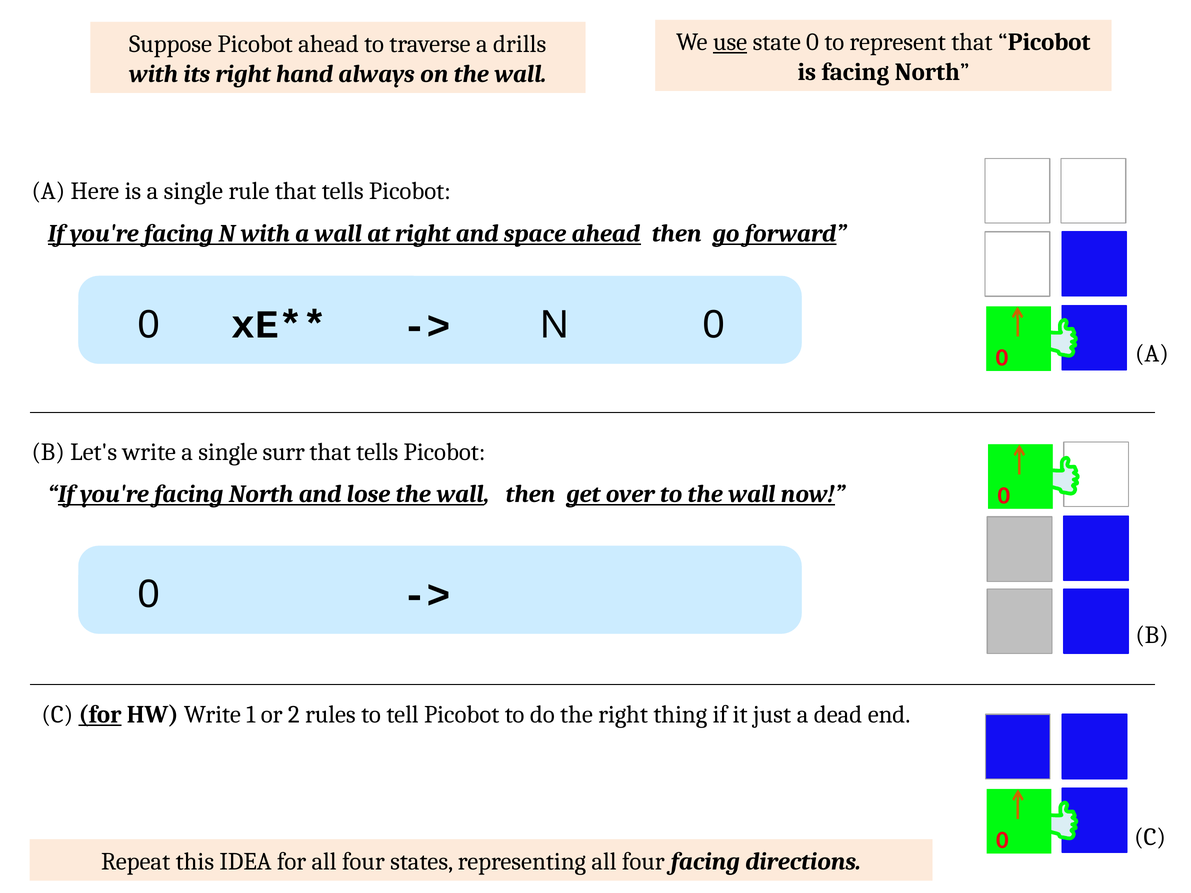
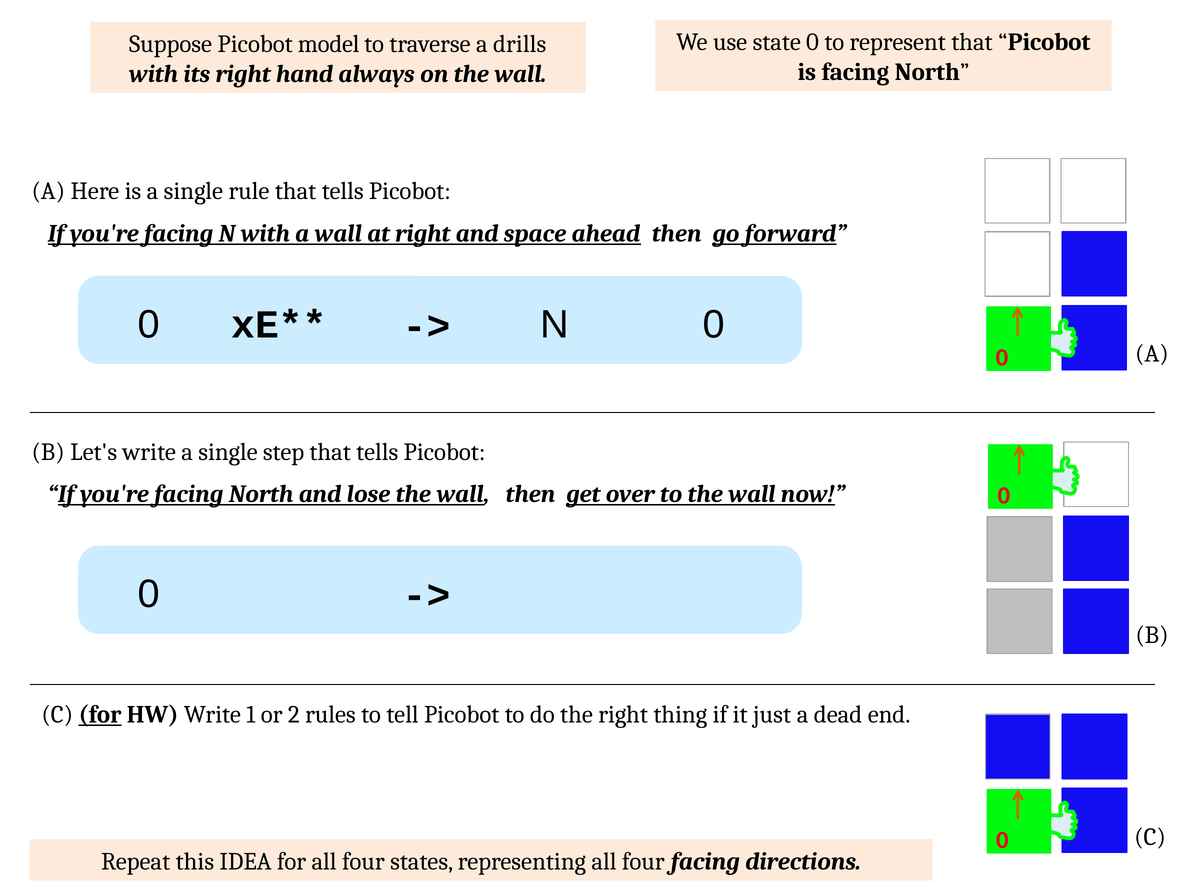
use underline: present -> none
Picobot ahead: ahead -> model
surr: surr -> step
